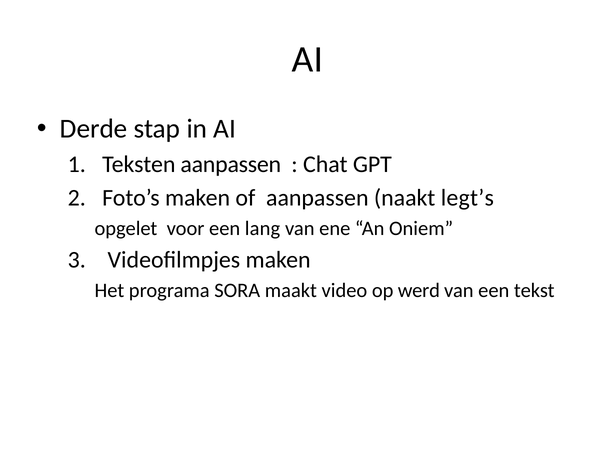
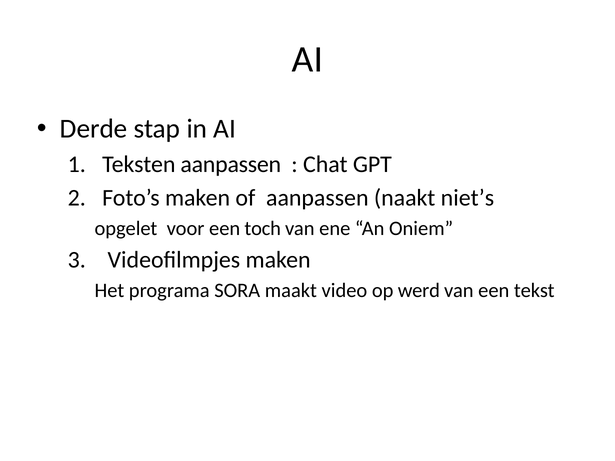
legt’s: legt’s -> niet’s
lang: lang -> toch
